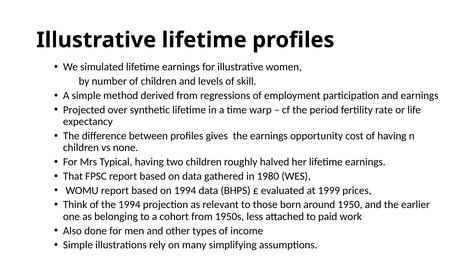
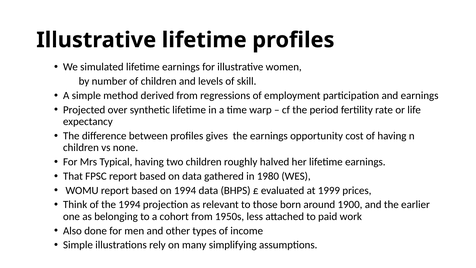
1950: 1950 -> 1900
